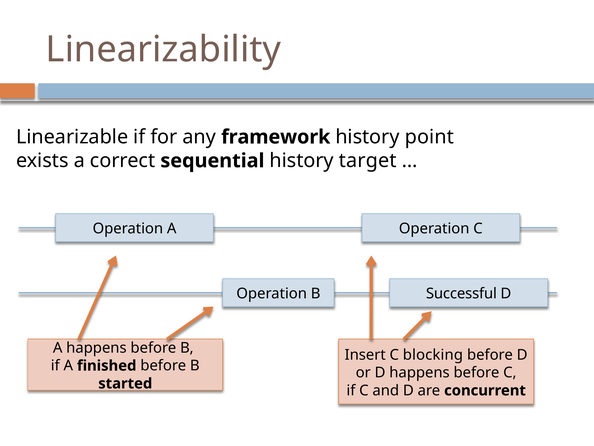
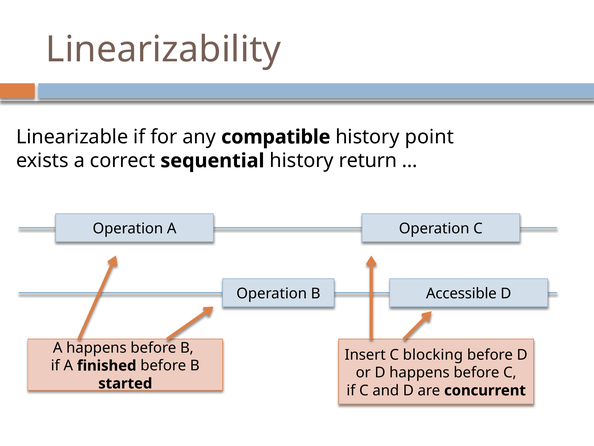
framework: framework -> compatible
target: target -> return
Successful: Successful -> Accessible
